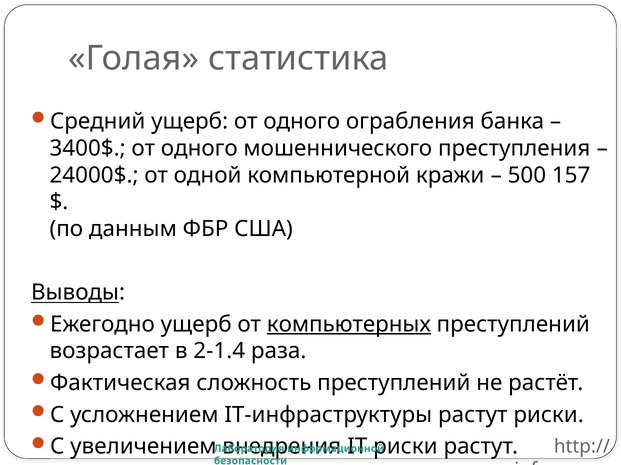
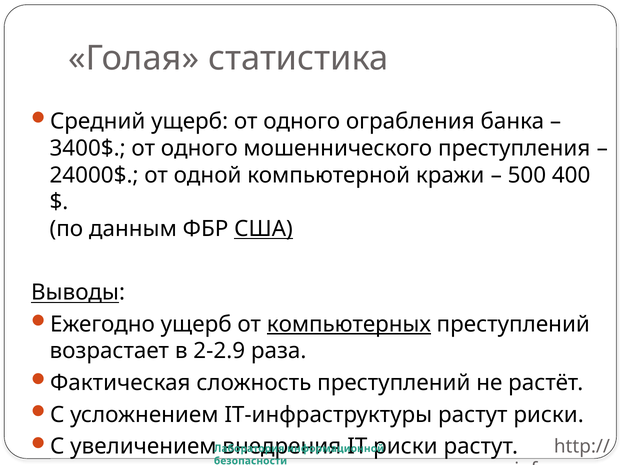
157: 157 -> 400
США underline: none -> present
2-1.4: 2-1.4 -> 2-2.9
